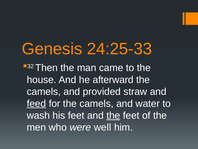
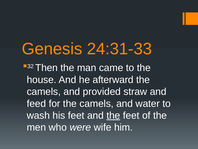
24:25-33: 24:25-33 -> 24:31-33
feed underline: present -> none
well: well -> wife
